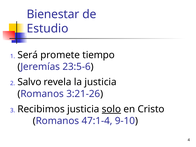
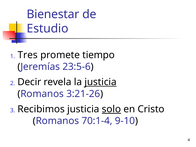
Será: Será -> Tres
Salvo: Salvo -> Decir
justicia at (101, 82) underline: none -> present
47:1-4: 47:1-4 -> 70:1-4
